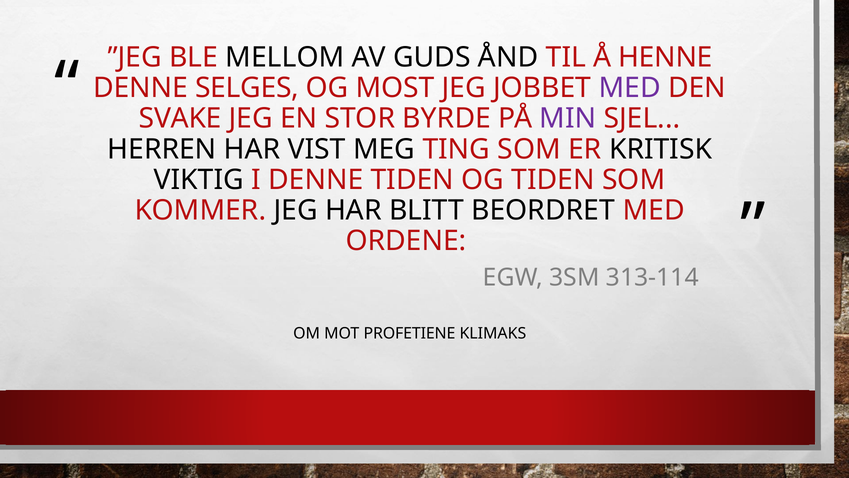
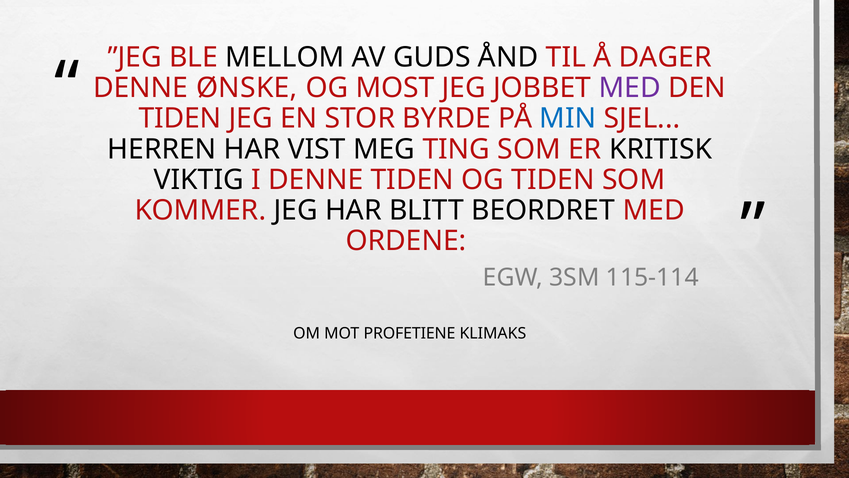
HENNE: HENNE -> DAGER
SELGES: SELGES -> ØNSKE
SVAKE at (180, 119): SVAKE -> TIDEN
MIN colour: purple -> blue
313-114: 313-114 -> 115-114
